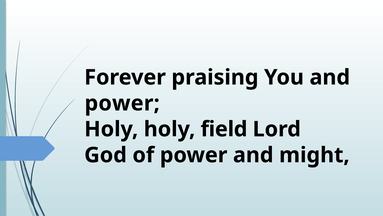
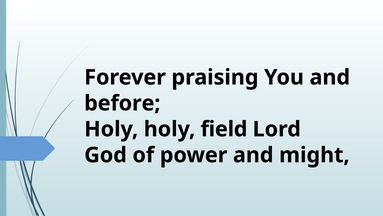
power at (122, 103): power -> before
